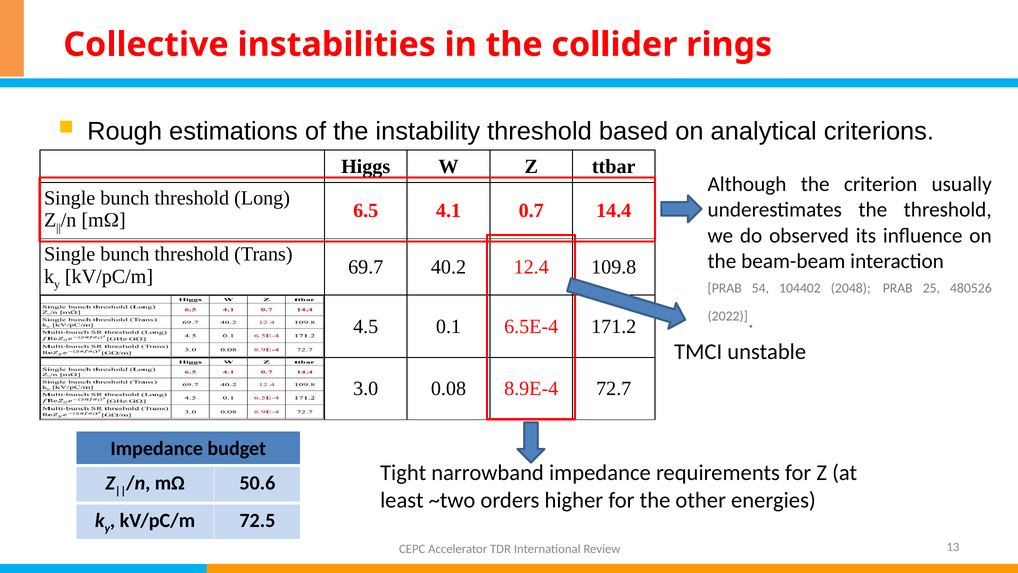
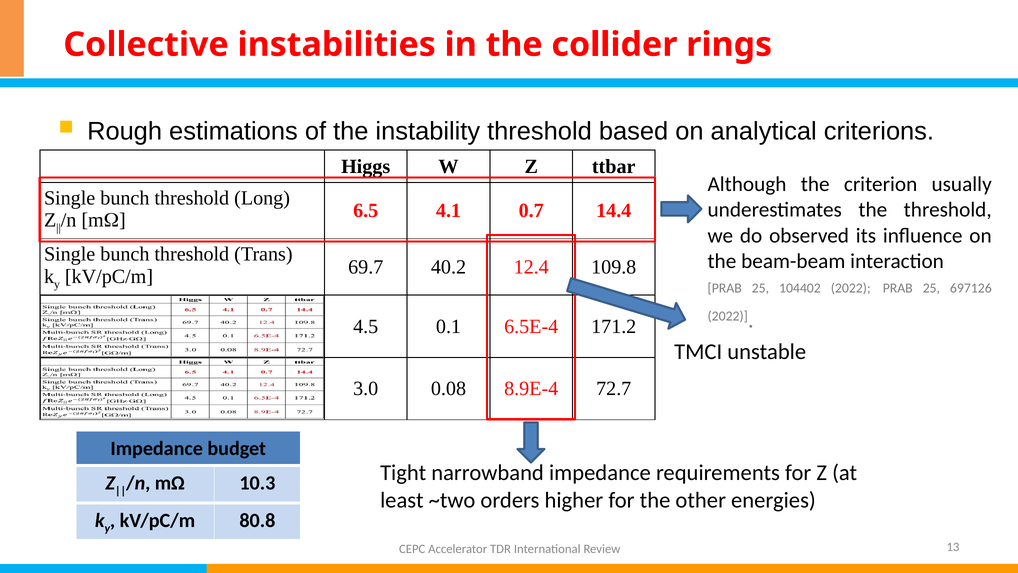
54 at (760, 288): 54 -> 25
104402 2048: 2048 -> 2022
480526: 480526 -> 697126
50.6: 50.6 -> 10.3
72.5: 72.5 -> 80.8
